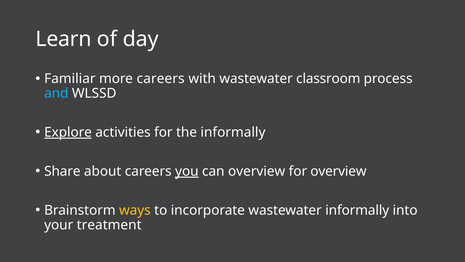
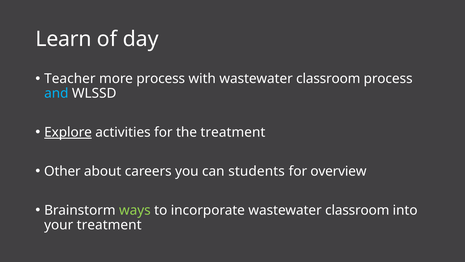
Familiar: Familiar -> Teacher
more careers: careers -> process
the informally: informally -> treatment
Share: Share -> Other
you underline: present -> none
can overview: overview -> students
ways colour: yellow -> light green
incorporate wastewater informally: informally -> classroom
